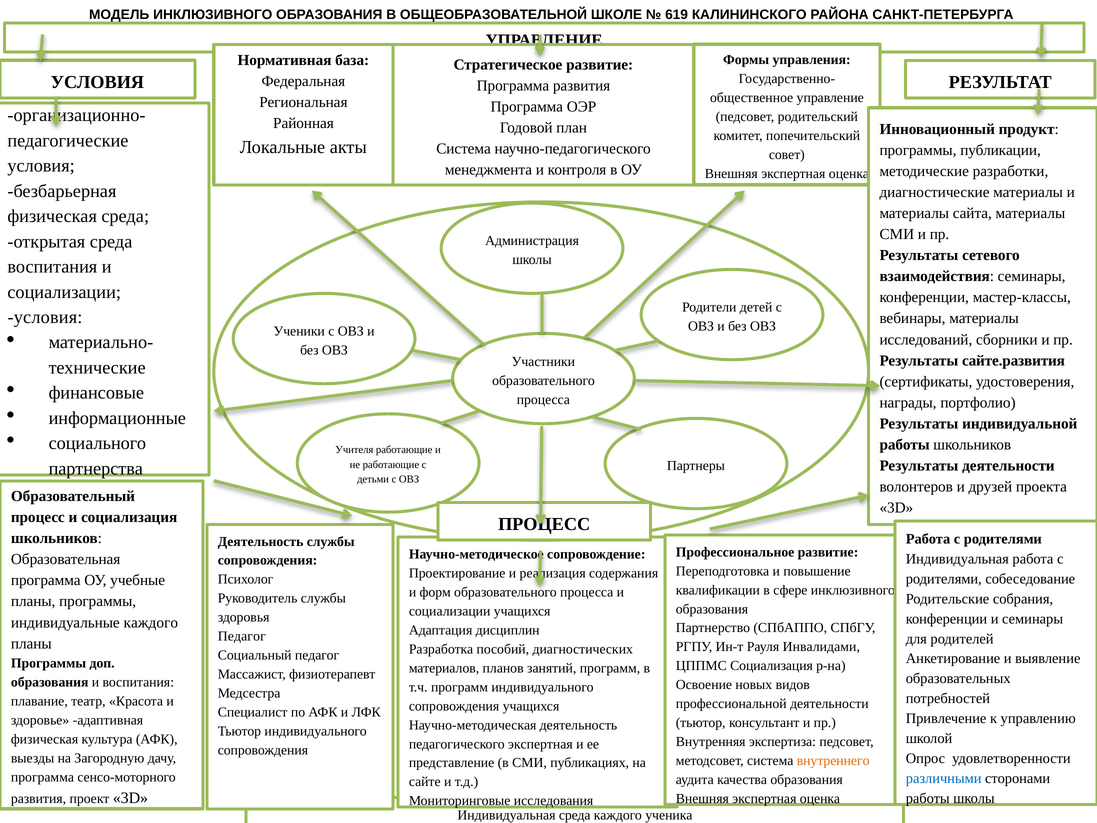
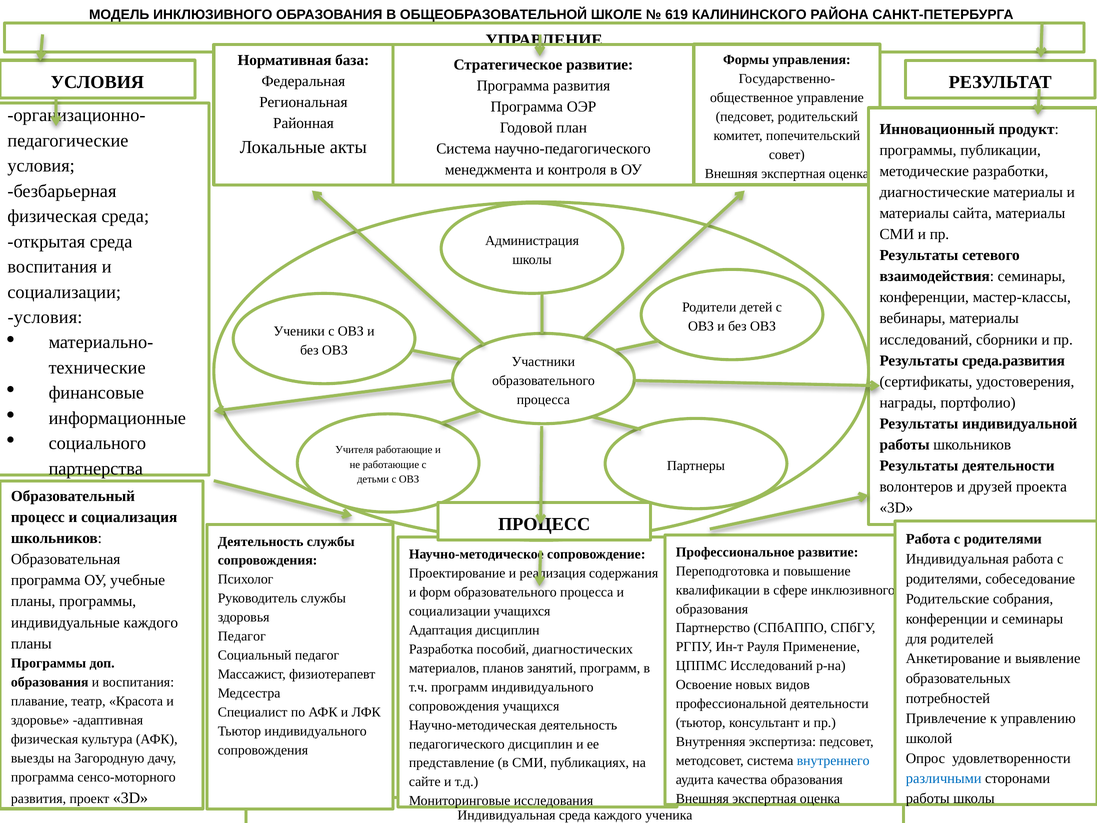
сайте.развития: сайте.развития -> среда.развития
Инвалидами: Инвалидами -> Применение
ЦППМС Социализация: Социализация -> Исследований
педагогического экспертная: экспертная -> дисциплин
внутреннего colour: orange -> blue
